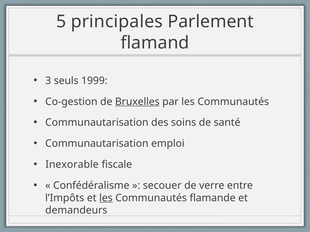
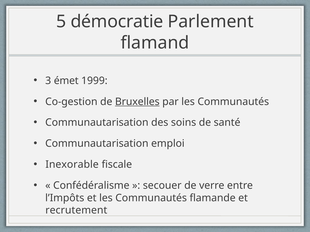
principales: principales -> démocratie
seuls: seuls -> émet
les at (106, 198) underline: present -> none
demandeurs: demandeurs -> recrutement
